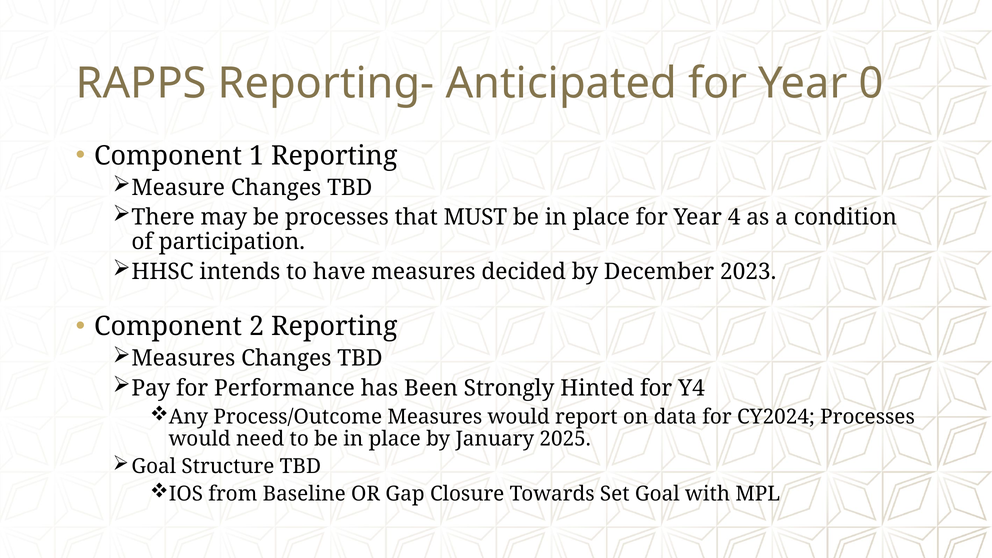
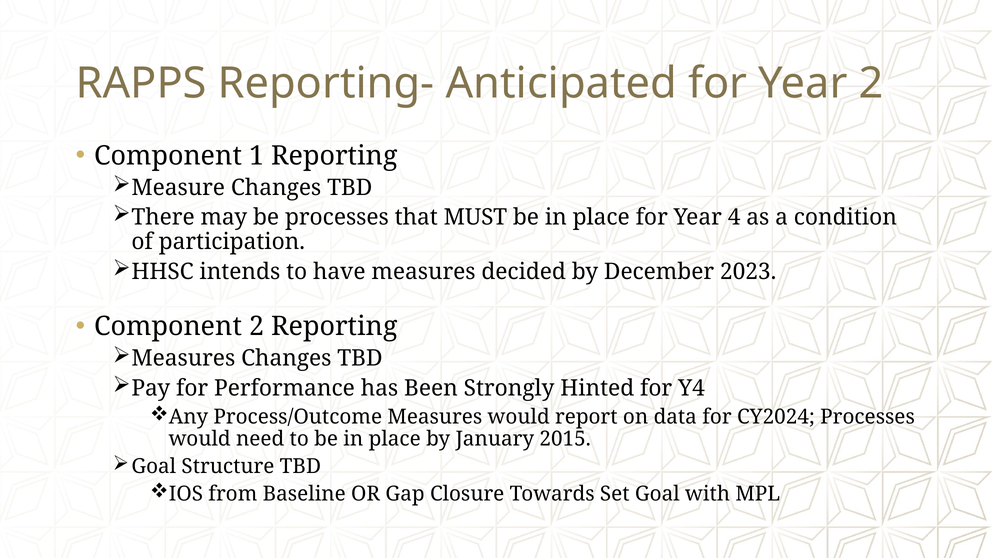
Year 0: 0 -> 2
2025: 2025 -> 2015
